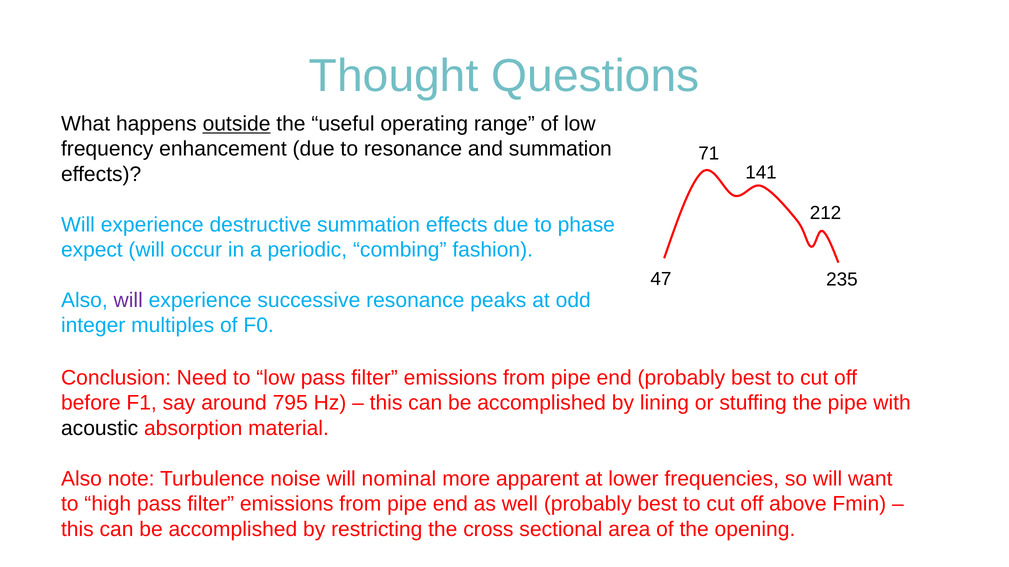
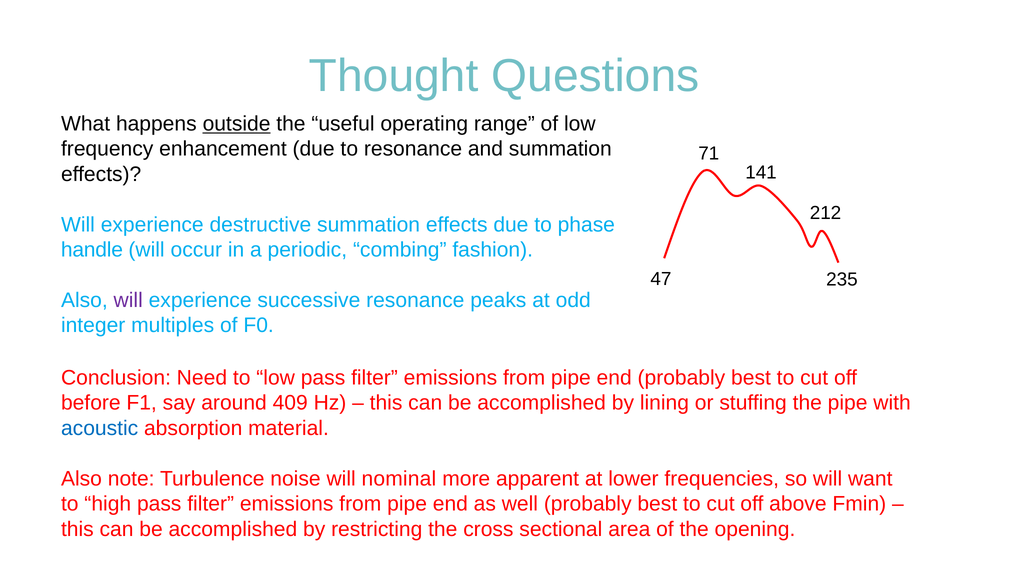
expect: expect -> handle
795: 795 -> 409
acoustic colour: black -> blue
